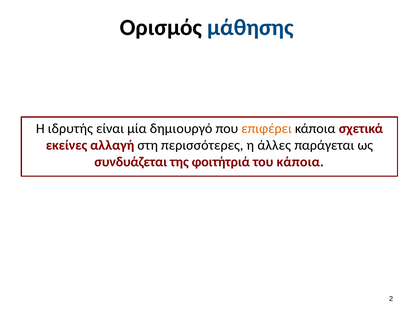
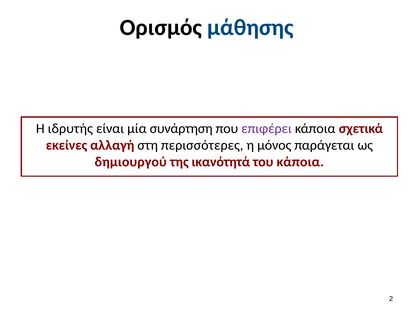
δημιουργό: δημιουργό -> συνάρτηση
επιφέρει colour: orange -> purple
άλλες: άλλες -> μόνος
συνδυάζεται: συνδυάζεται -> δημιουργού
φοιτήτριά: φοιτήτριά -> ικανότητά
